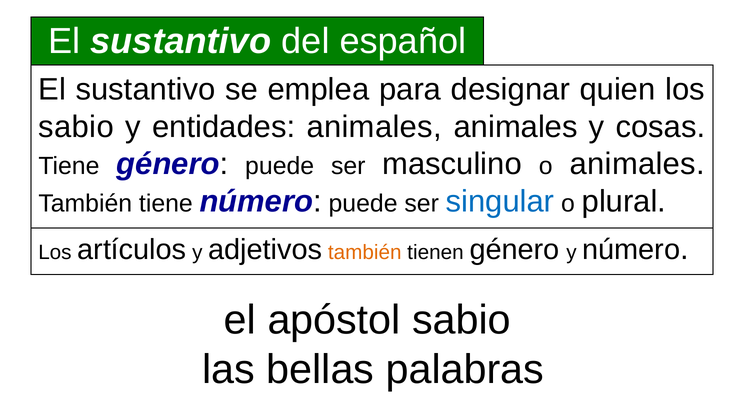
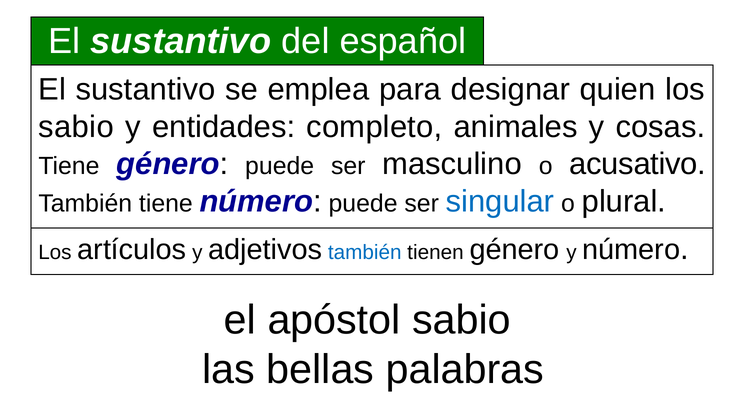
entidades animales: animales -> completo
o animales: animales -> acusativo
también at (365, 252) colour: orange -> blue
